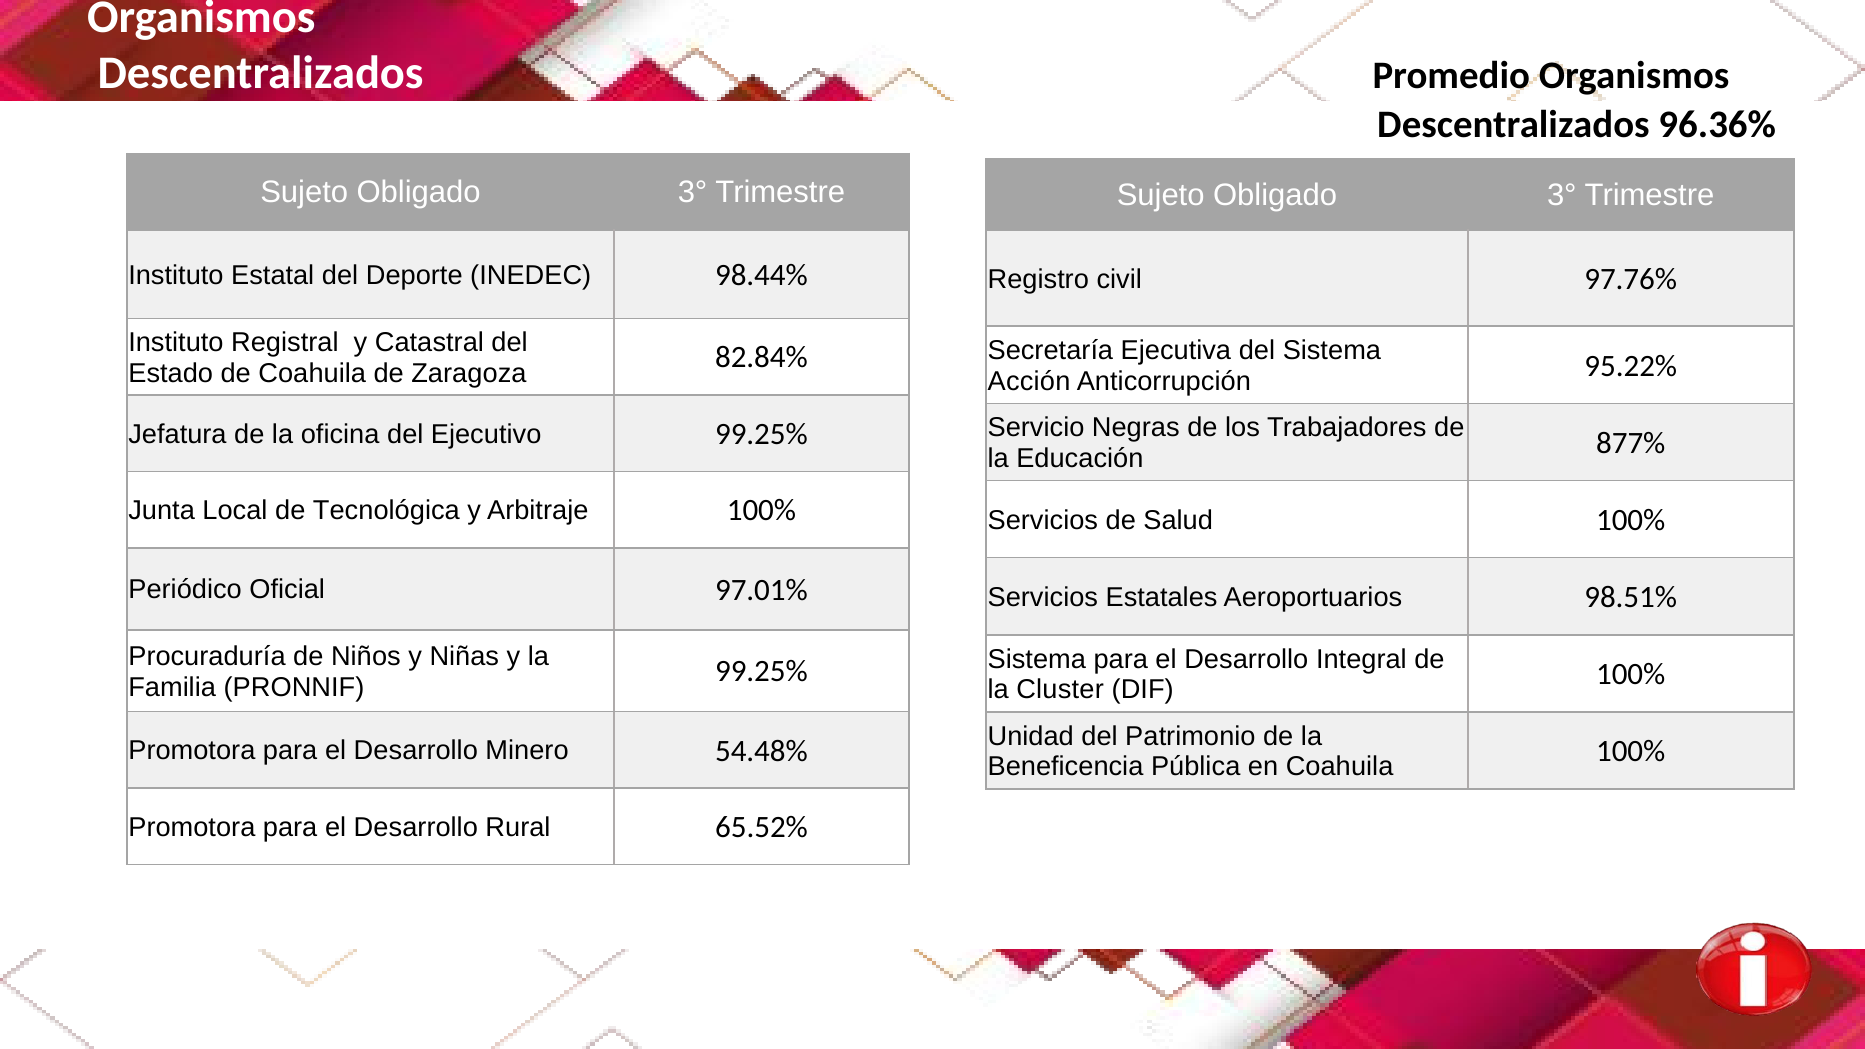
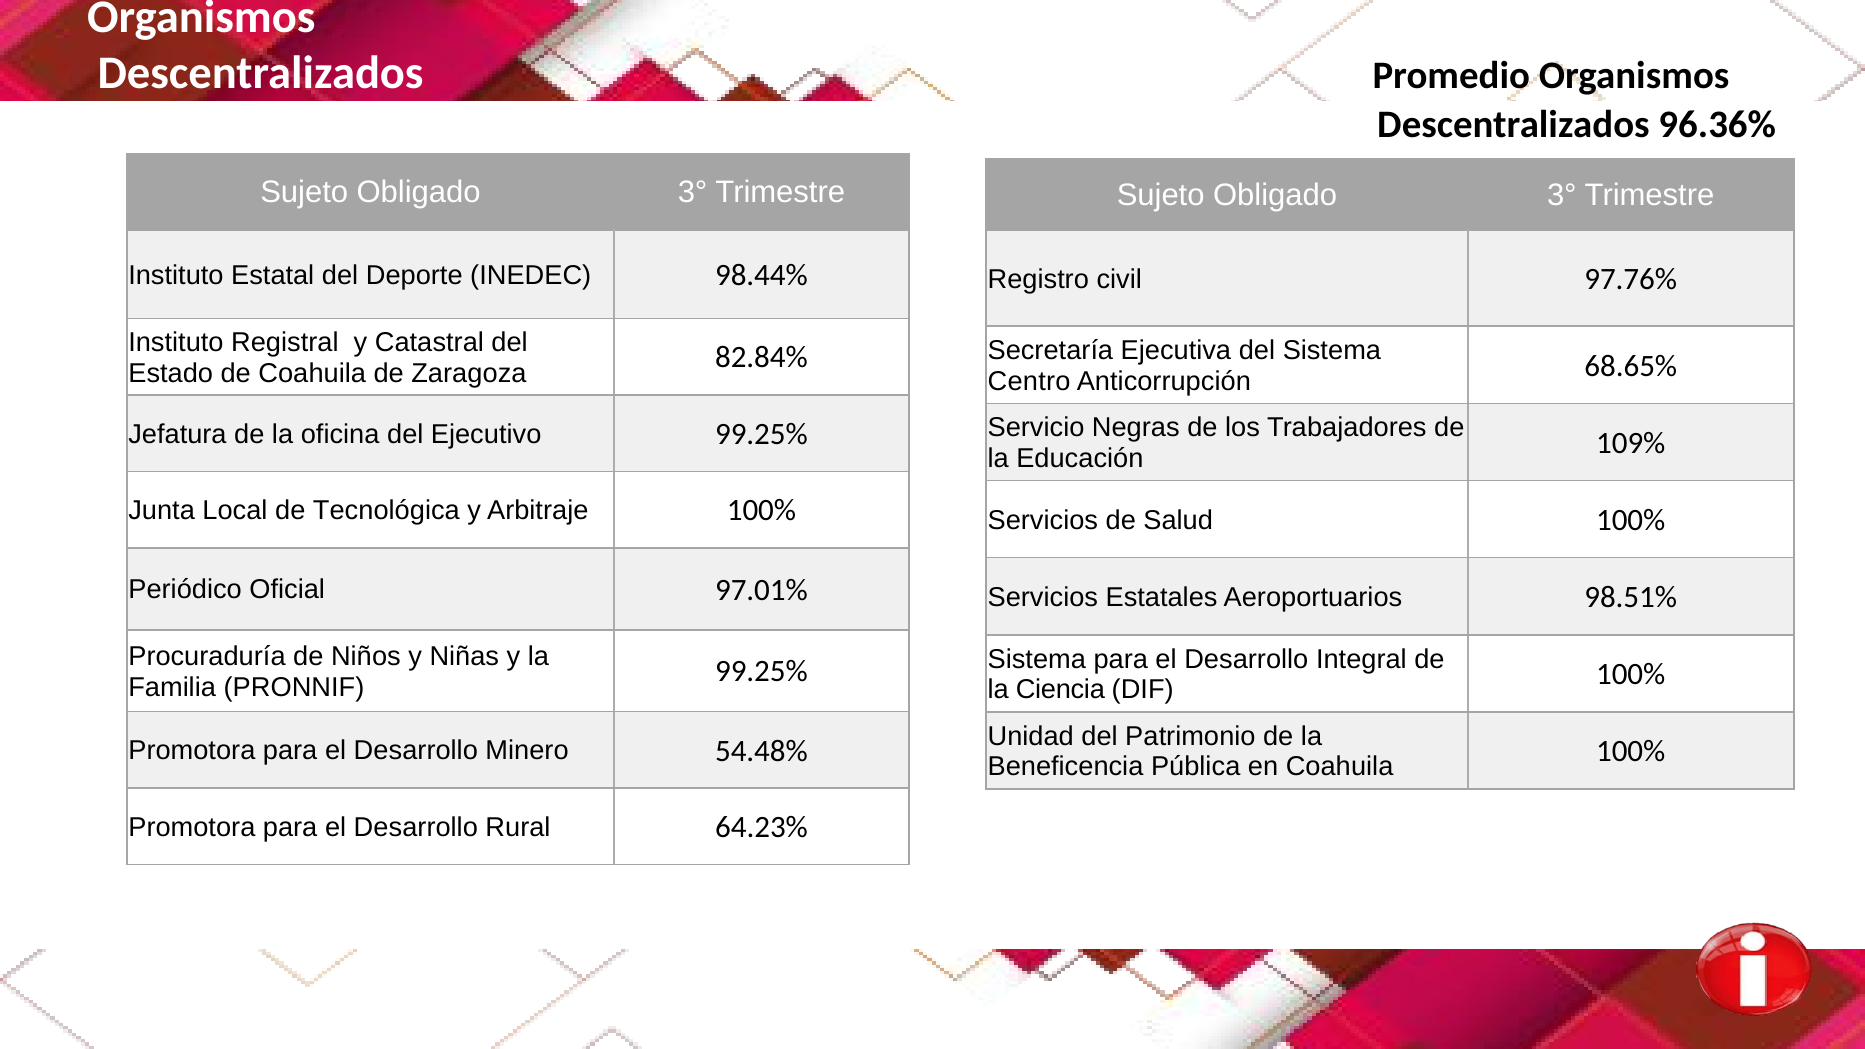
Acción: Acción -> Centro
95.22%: 95.22% -> 68.65%
877%: 877% -> 109%
Cluster: Cluster -> Ciencia
65.52%: 65.52% -> 64.23%
